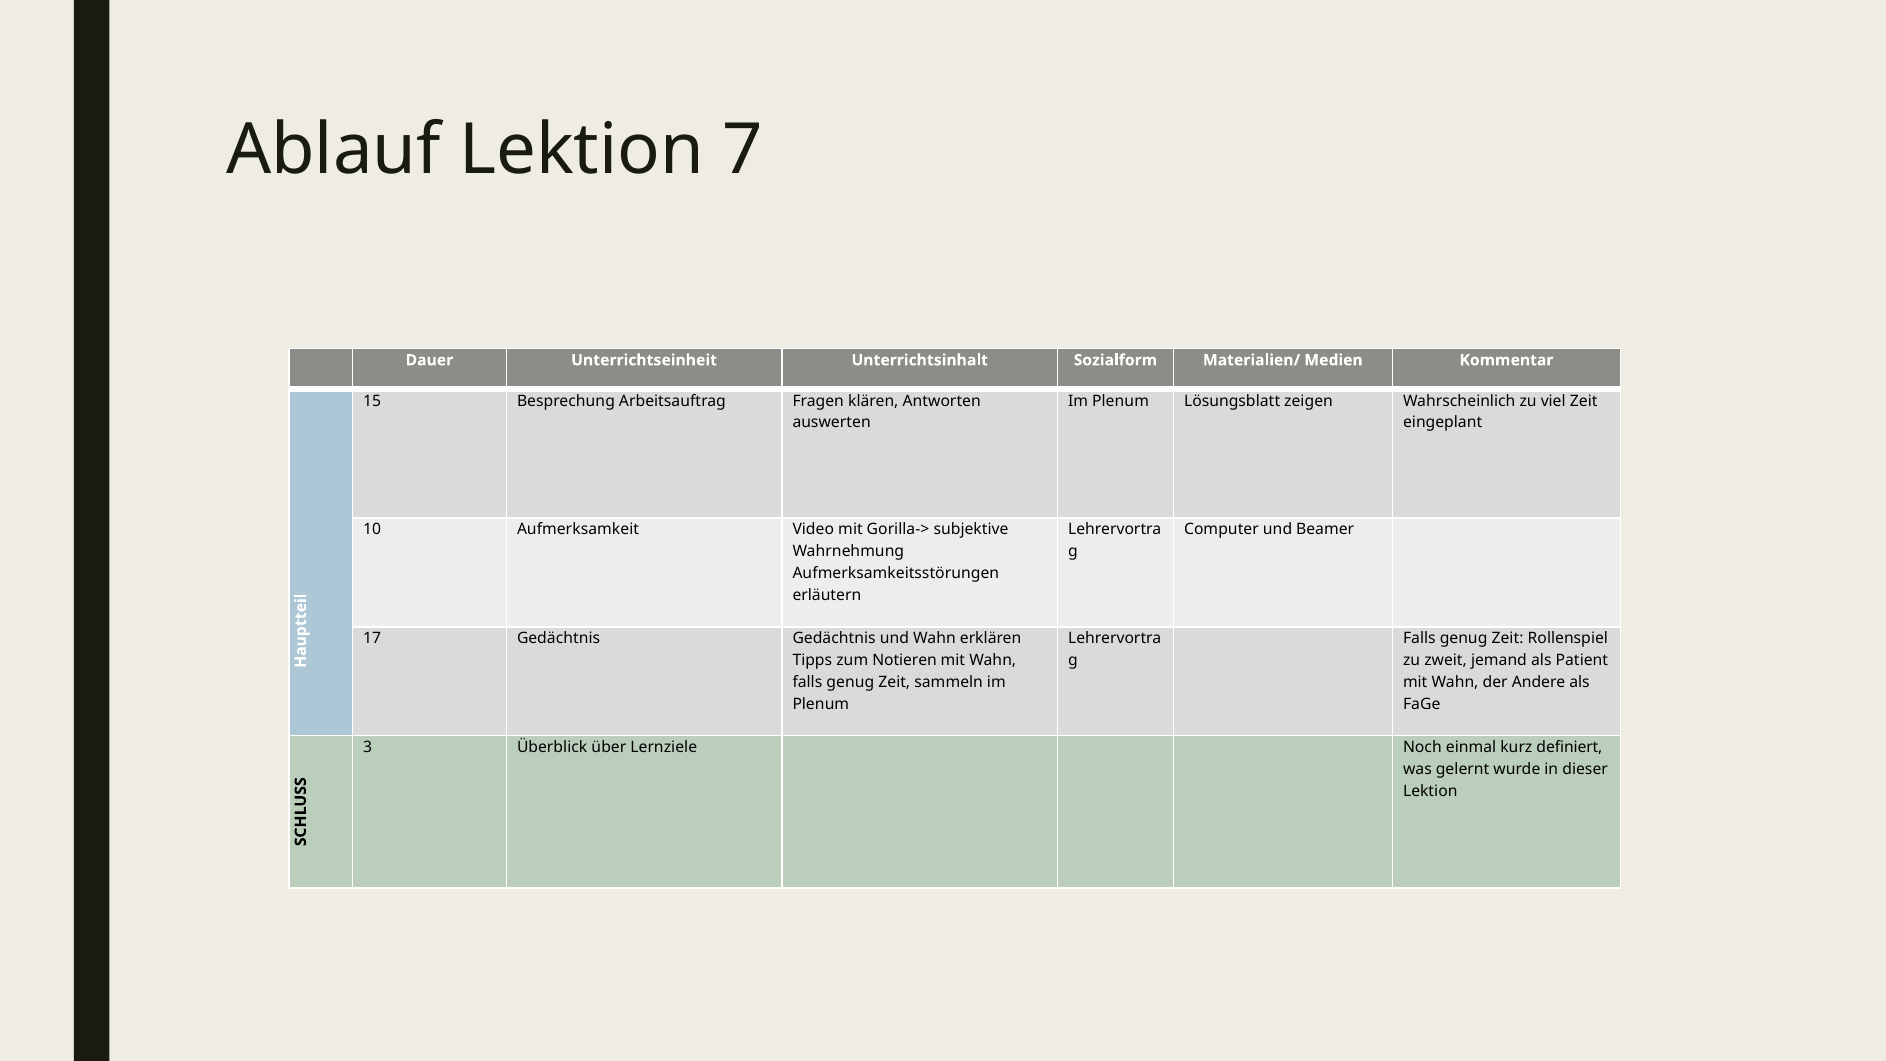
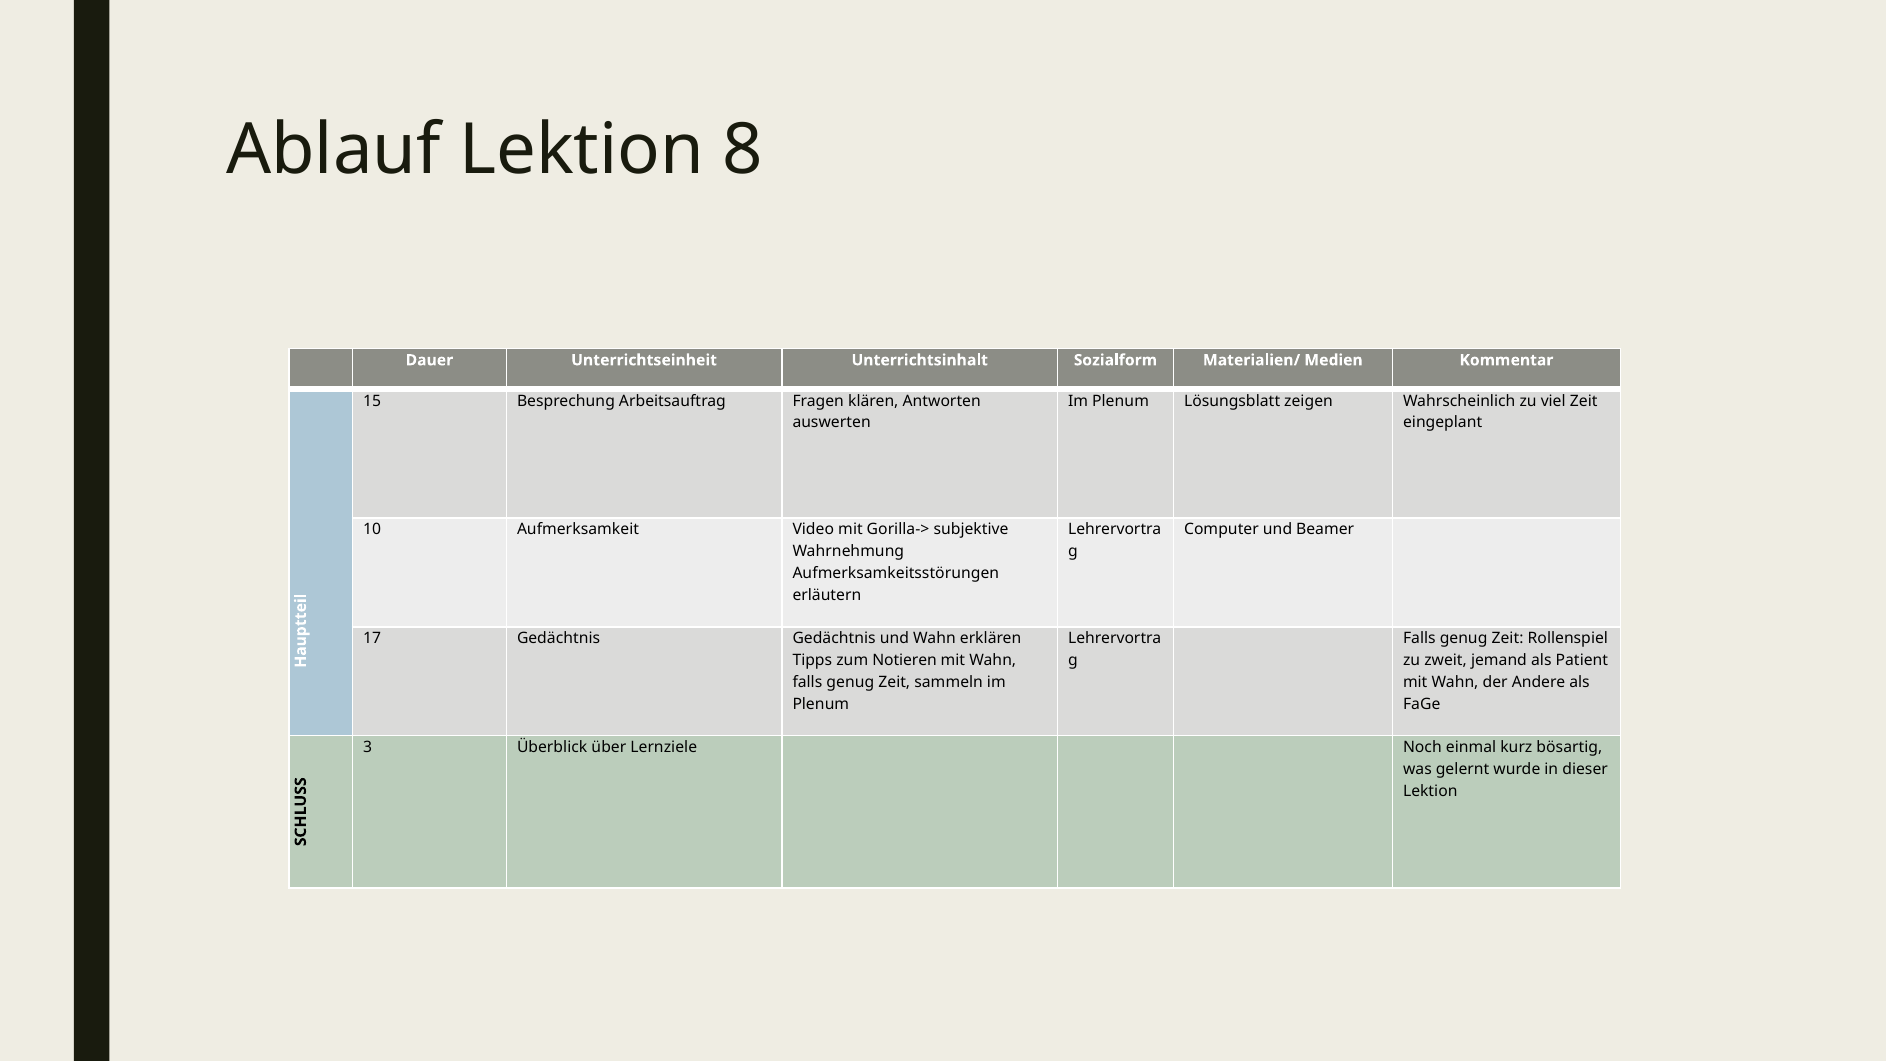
7: 7 -> 8
definiert: definiert -> bösartig
